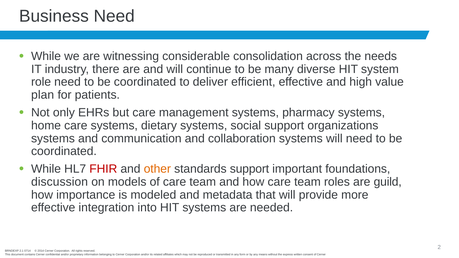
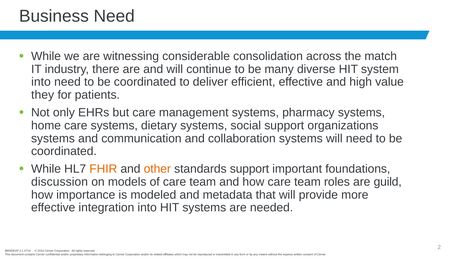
needs: needs -> match
role at (41, 82): role -> into
plan: plan -> they
FHIR colour: red -> orange
